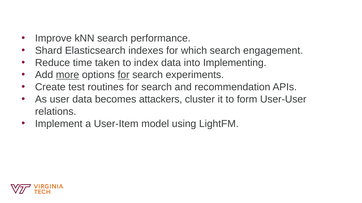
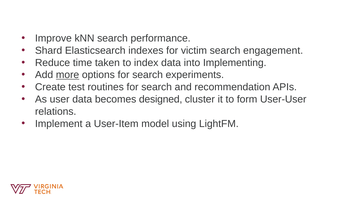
which: which -> victim
for at (124, 75) underline: present -> none
attackers: attackers -> designed
